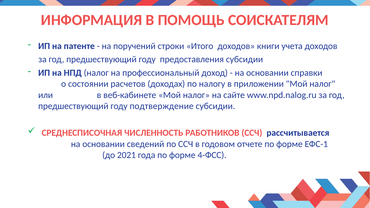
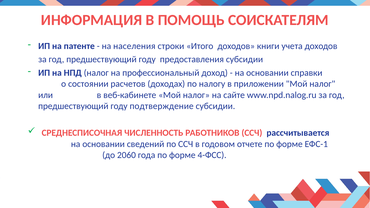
поручений: поручений -> населения
2021: 2021 -> 2060
